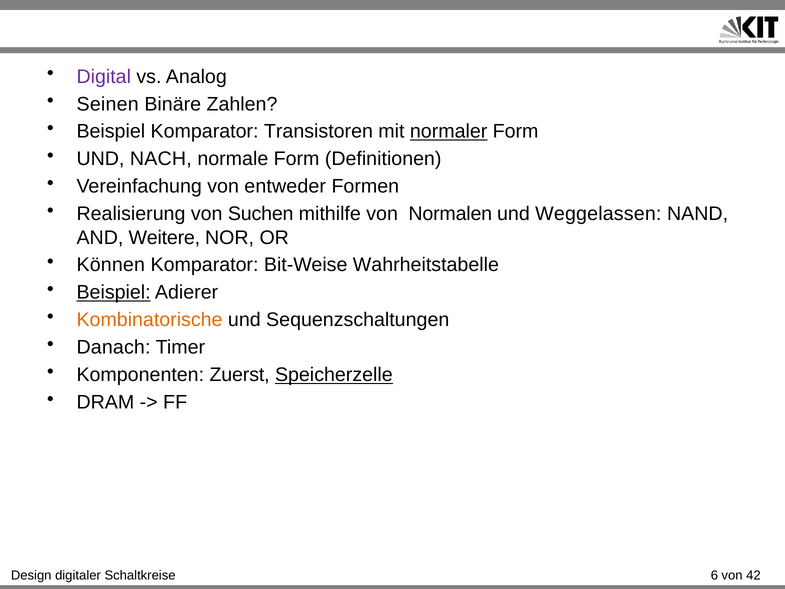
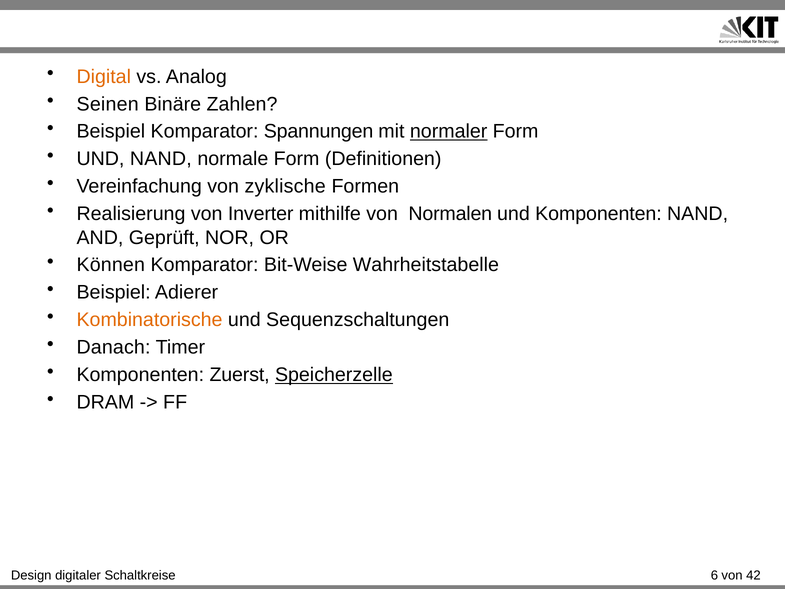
Digital colour: purple -> orange
Transistoren: Transistoren -> Spannungen
UND NACH: NACH -> NAND
entweder: entweder -> zyklische
Suchen: Suchen -> Inverter
und Weggelassen: Weggelassen -> Komponenten
Weitere: Weitere -> Geprüft
Beispiel at (114, 292) underline: present -> none
